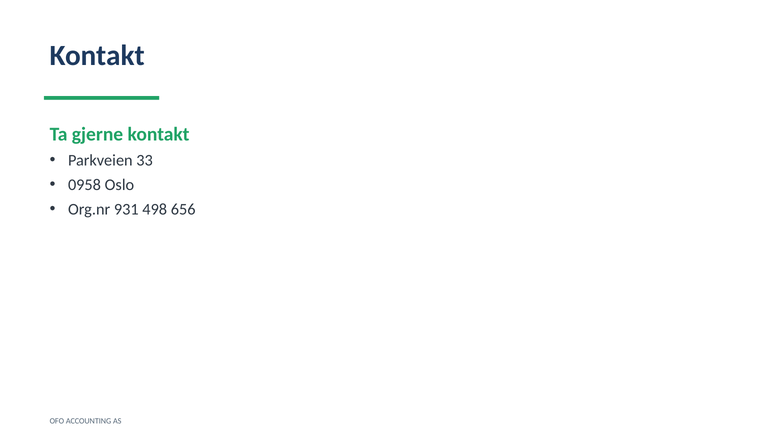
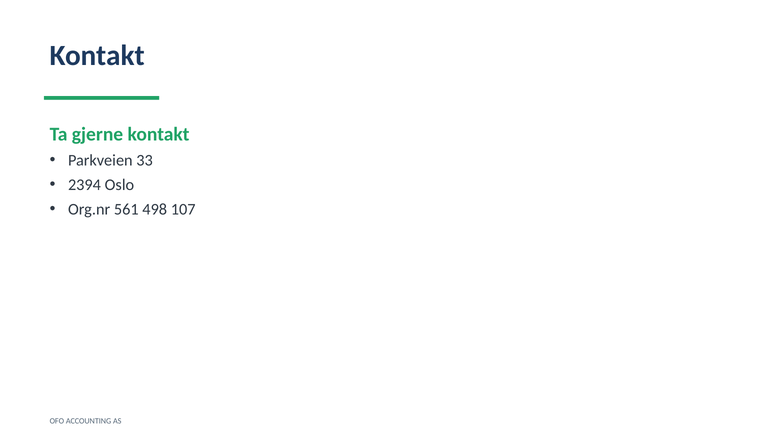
0958: 0958 -> 2394
931: 931 -> 561
656: 656 -> 107
